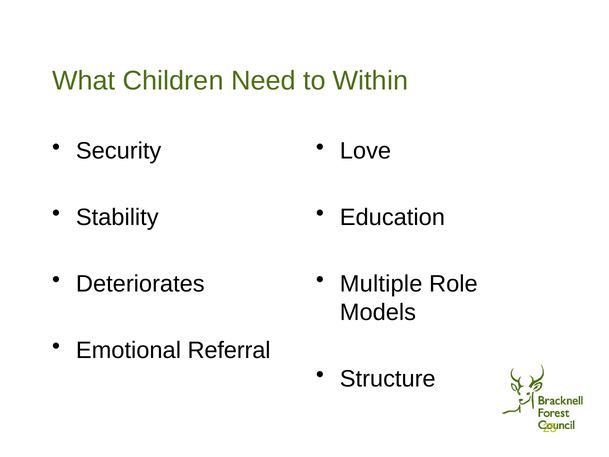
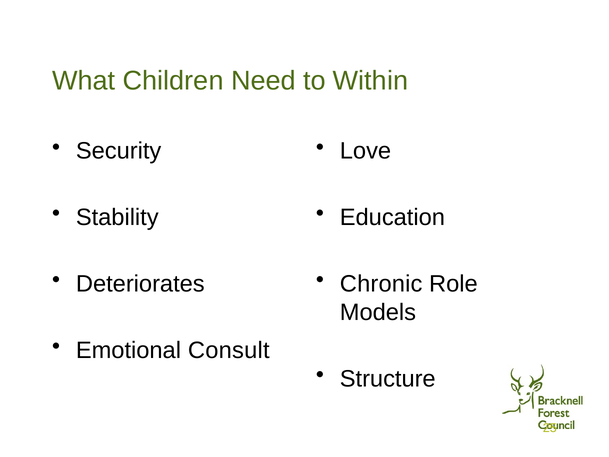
Multiple: Multiple -> Chronic
Referral: Referral -> Consult
